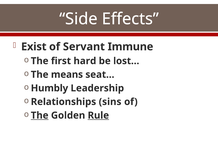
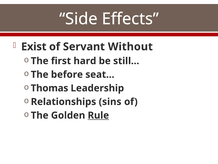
Immune: Immune -> Without
lost…: lost… -> still…
means: means -> before
Humbly: Humbly -> Thomas
The at (40, 115) underline: present -> none
